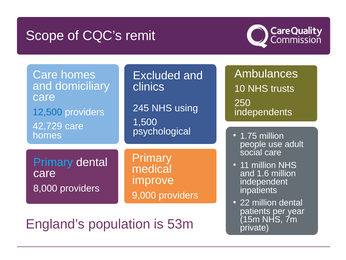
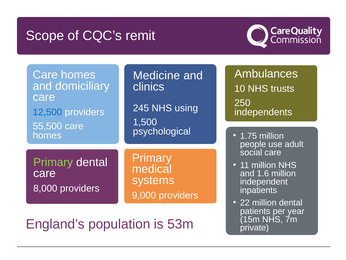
Excluded: Excluded -> Medicine
42,729: 42,729 -> 55,500
Primary at (53, 162) colour: light blue -> light green
improve: improve -> systems
